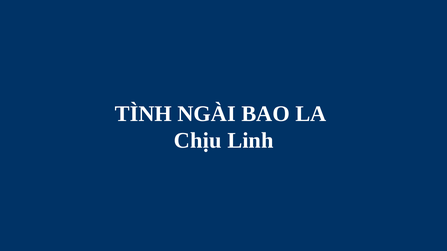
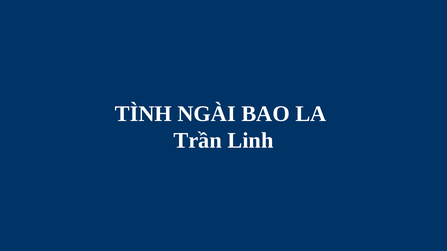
Chịu: Chịu -> Trần
